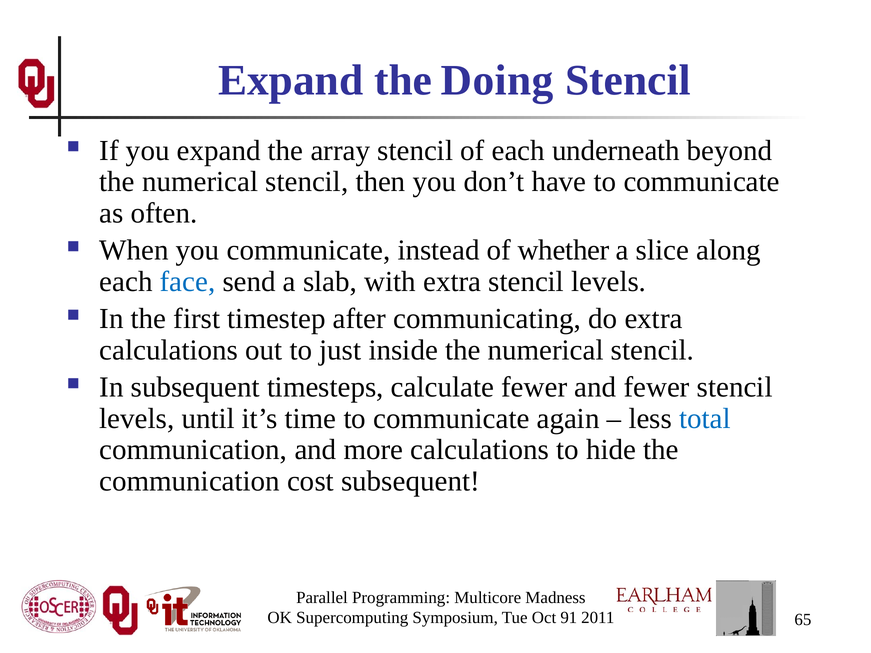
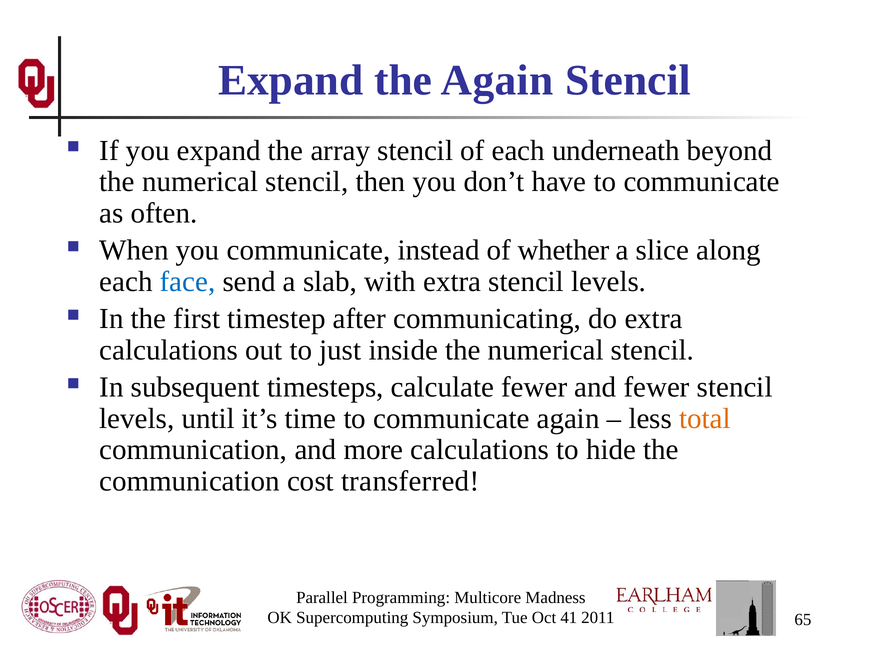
the Doing: Doing -> Again
total colour: blue -> orange
cost subsequent: subsequent -> transferred
91: 91 -> 41
